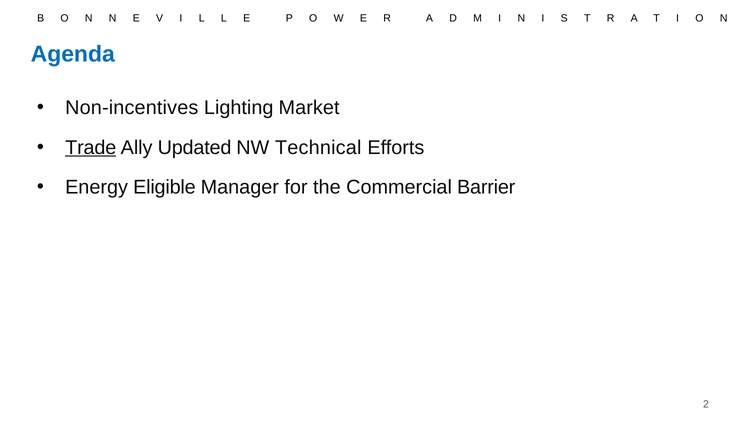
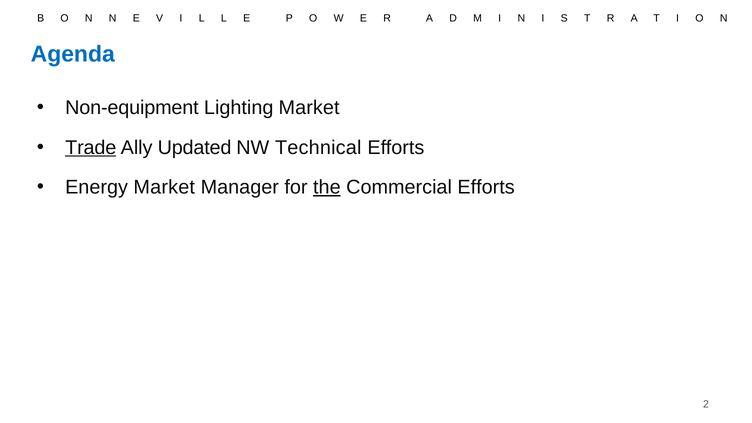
Non-incentives: Non-incentives -> Non-equipment
Energy Eligible: Eligible -> Market
the underline: none -> present
Commercial Barrier: Barrier -> Efforts
